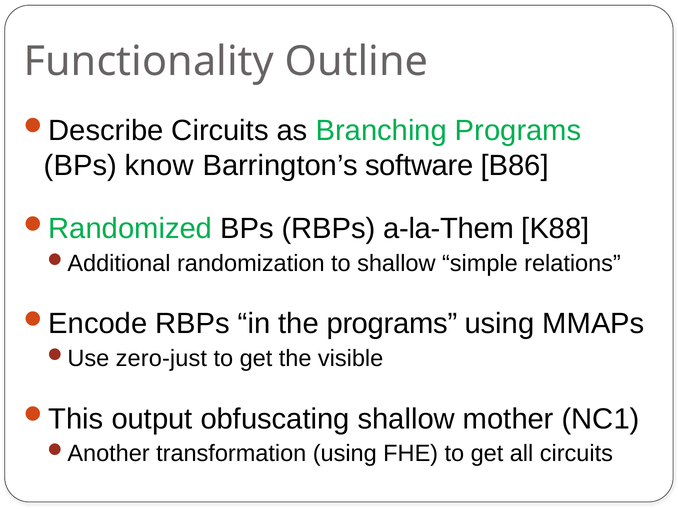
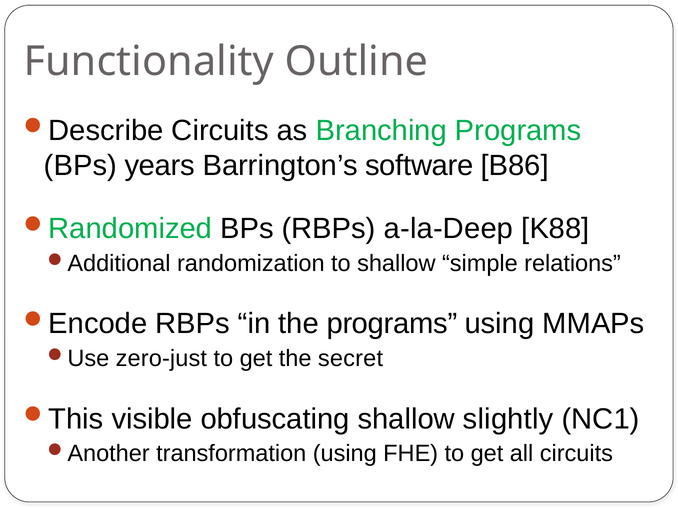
know: know -> years
a-la-Them: a-la-Them -> a-la-Deep
visible: visible -> secret
output: output -> visible
mother: mother -> slightly
